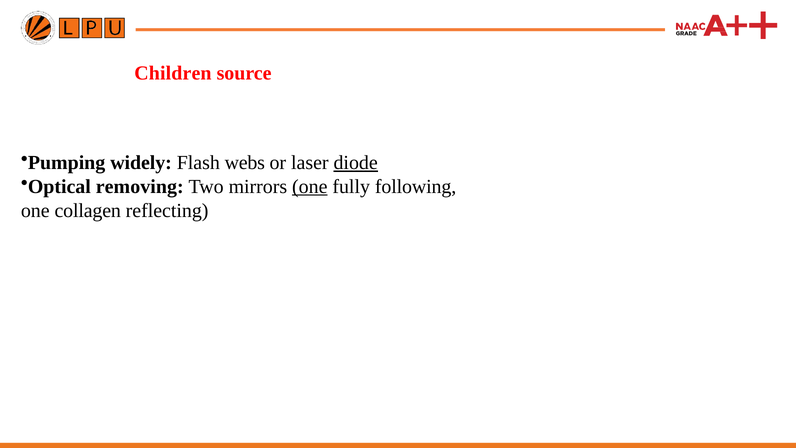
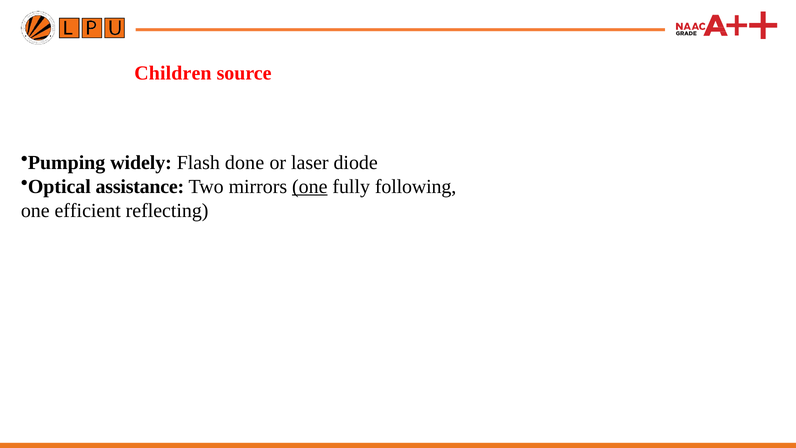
webs: webs -> done
diode underline: present -> none
removing: removing -> assistance
collagen: collagen -> efficient
